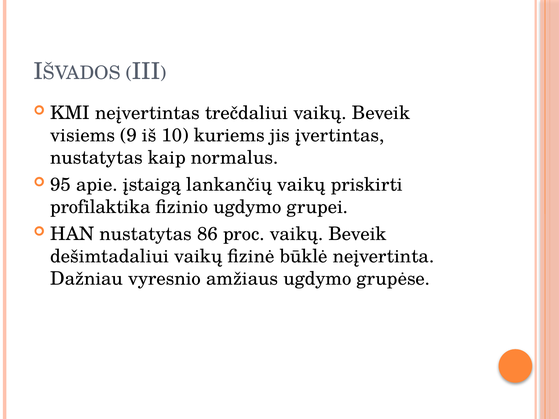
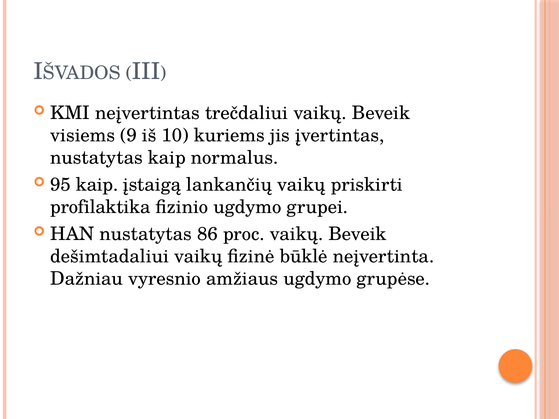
95 apie: apie -> kaip
